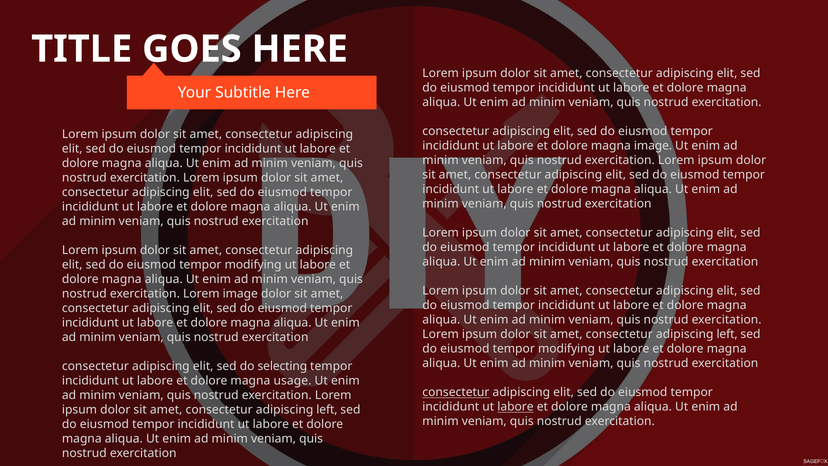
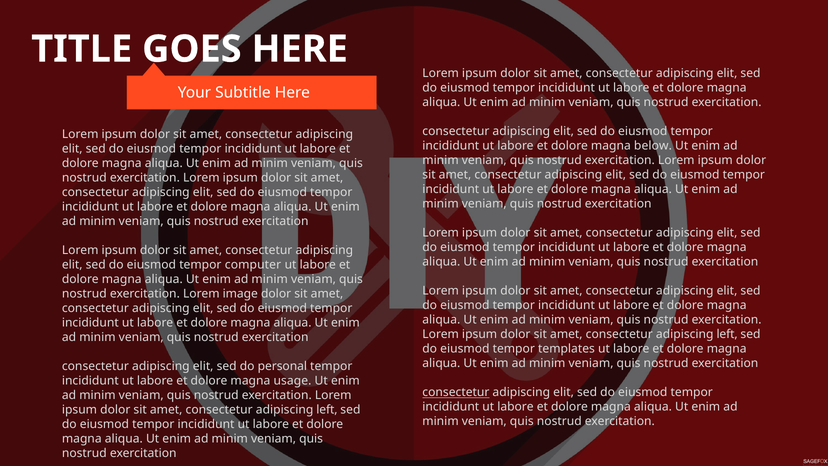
magna image: image -> below
modifying at (253, 265): modifying -> computer
modifying at (567, 349): modifying -> templates
selecting: selecting -> personal
labore at (515, 407) underline: present -> none
